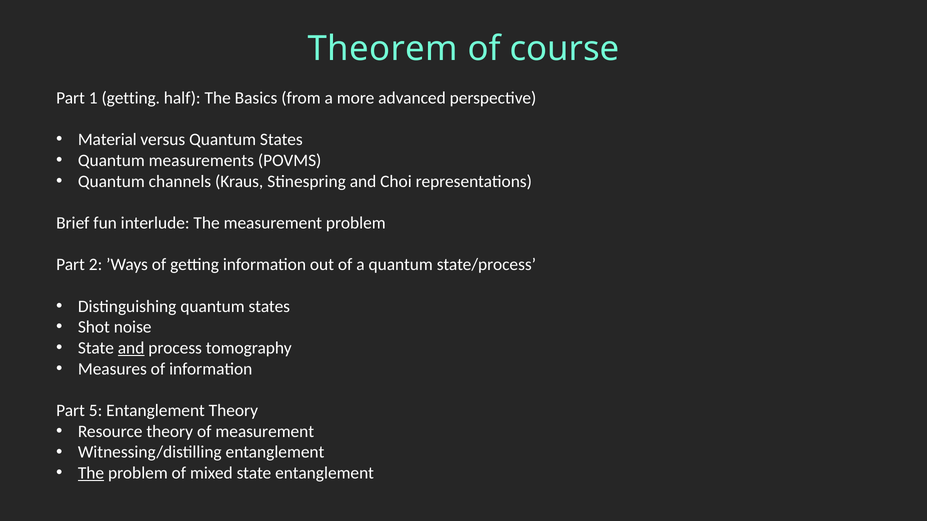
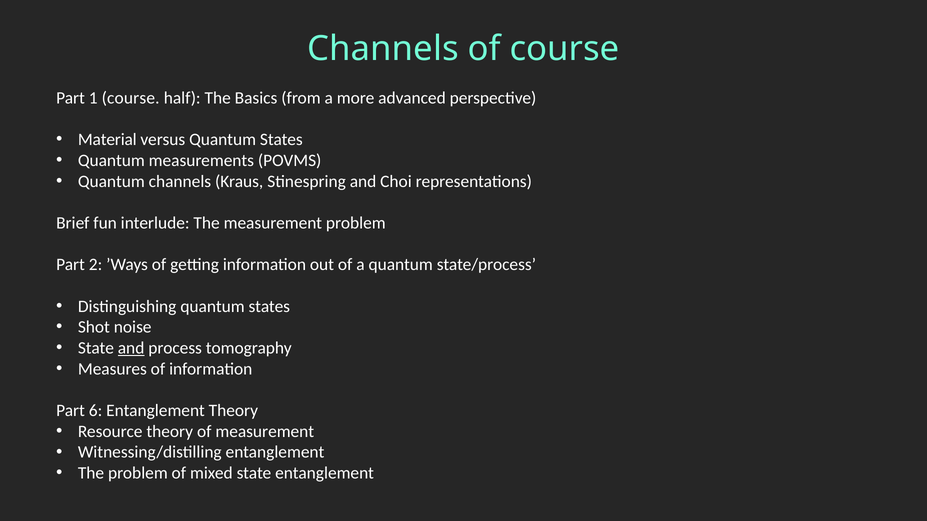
Theorem at (383, 49): Theorem -> Channels
1 getting: getting -> course
5: 5 -> 6
The at (91, 473) underline: present -> none
